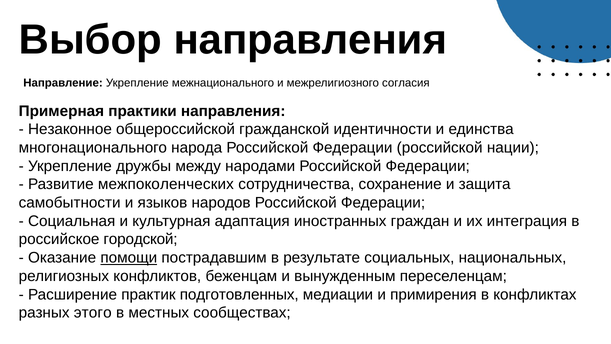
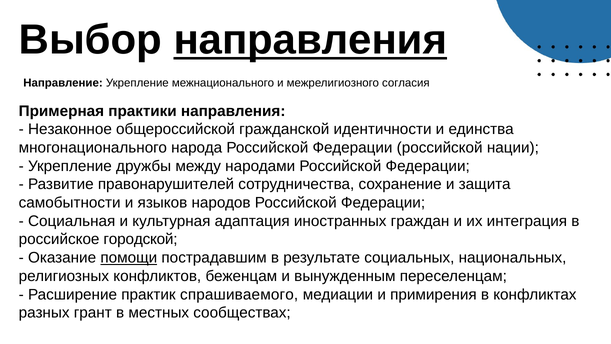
направления at (310, 40) underline: none -> present
межпоколенческих: межпоколенческих -> правонарушителей
подготовленных: подготовленных -> спрашиваемого
этого: этого -> грант
